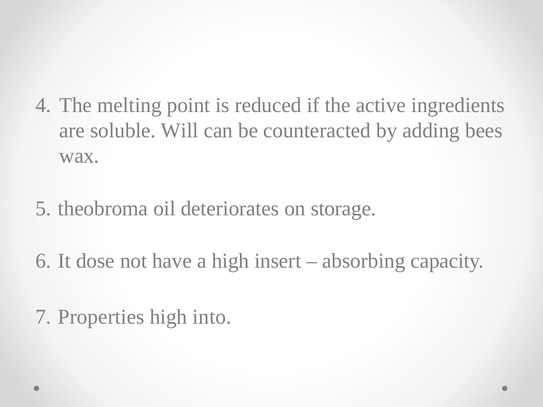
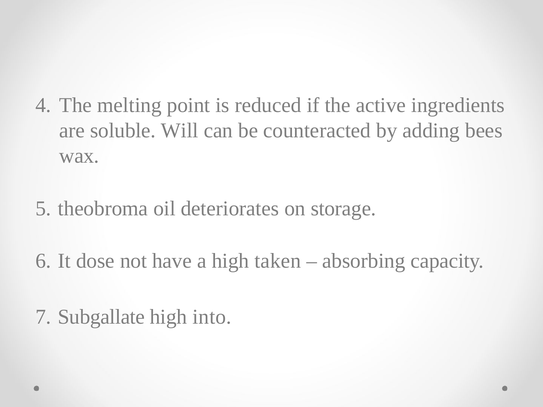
insert: insert -> taken
Properties: Properties -> Subgallate
